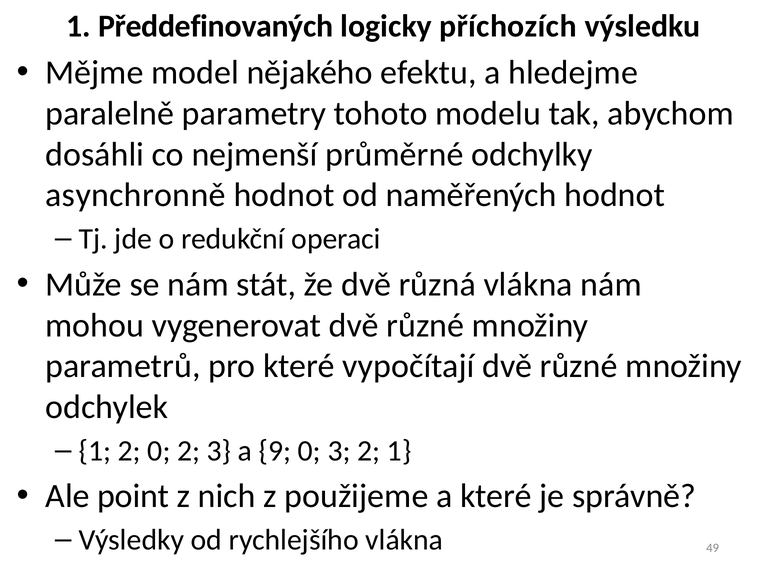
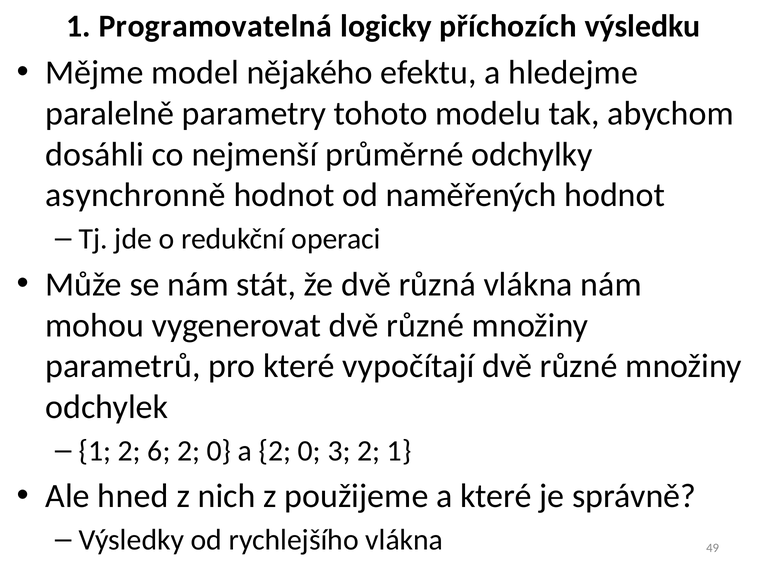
Předdefinovaných: Předdefinovaných -> Programovatelná
2 0: 0 -> 6
3 at (219, 451): 3 -> 0
a 9: 9 -> 2
point: point -> hned
